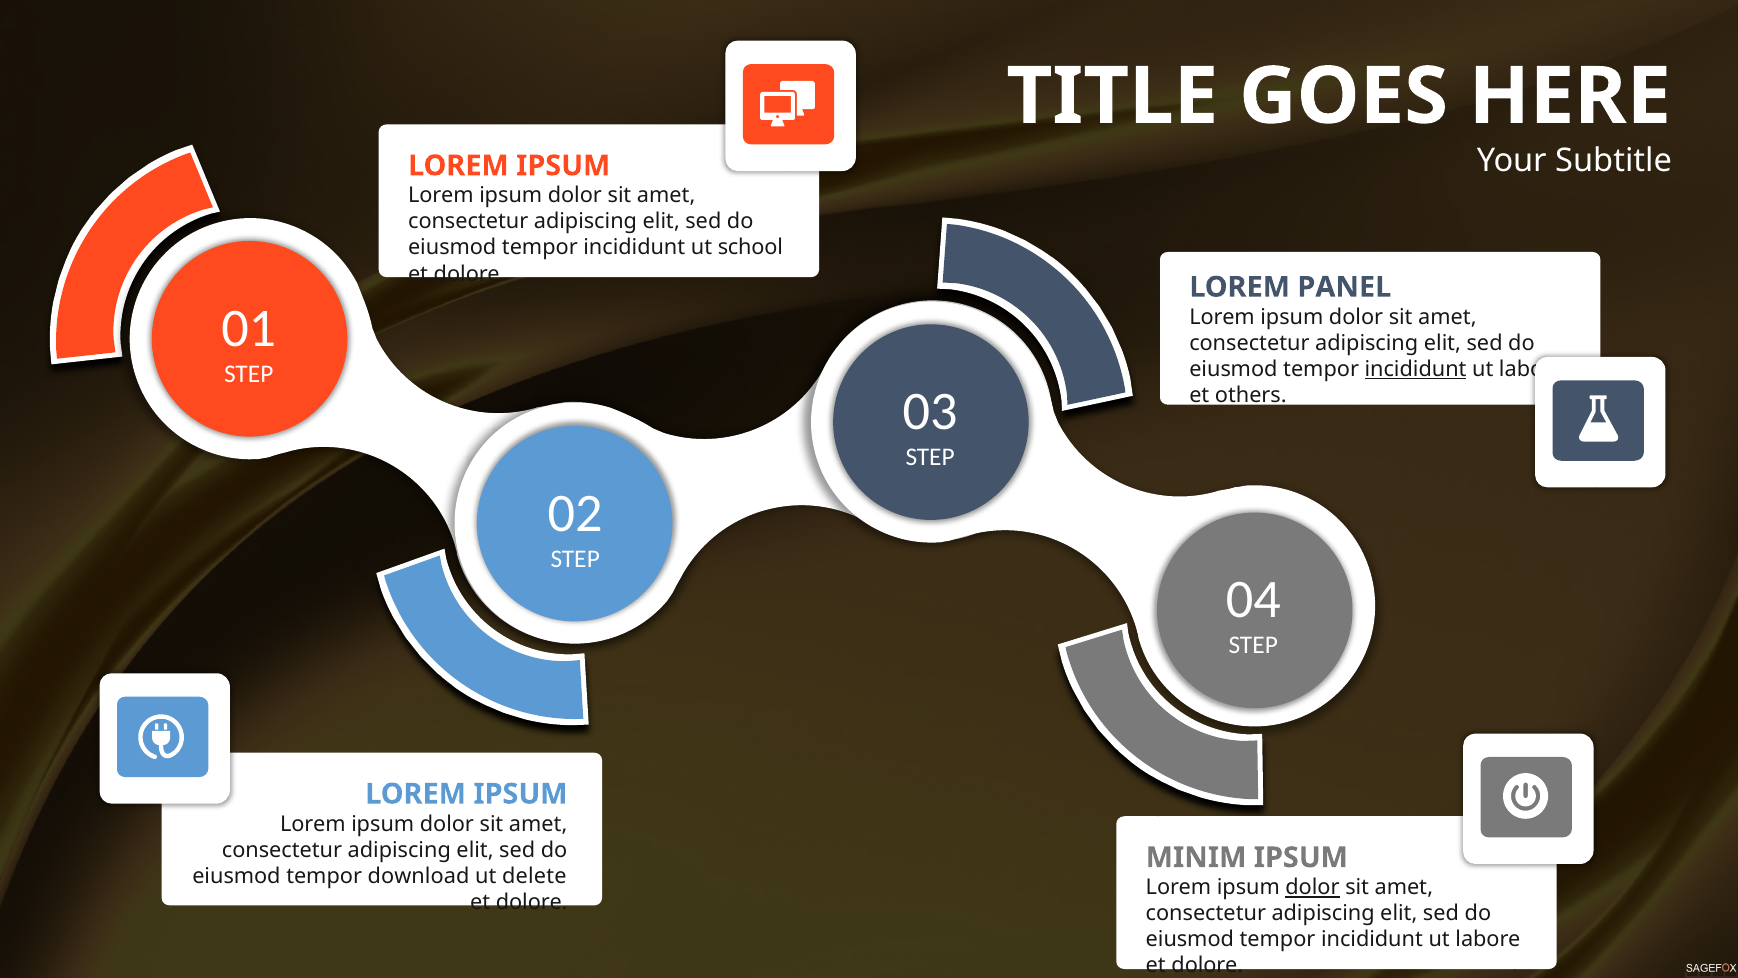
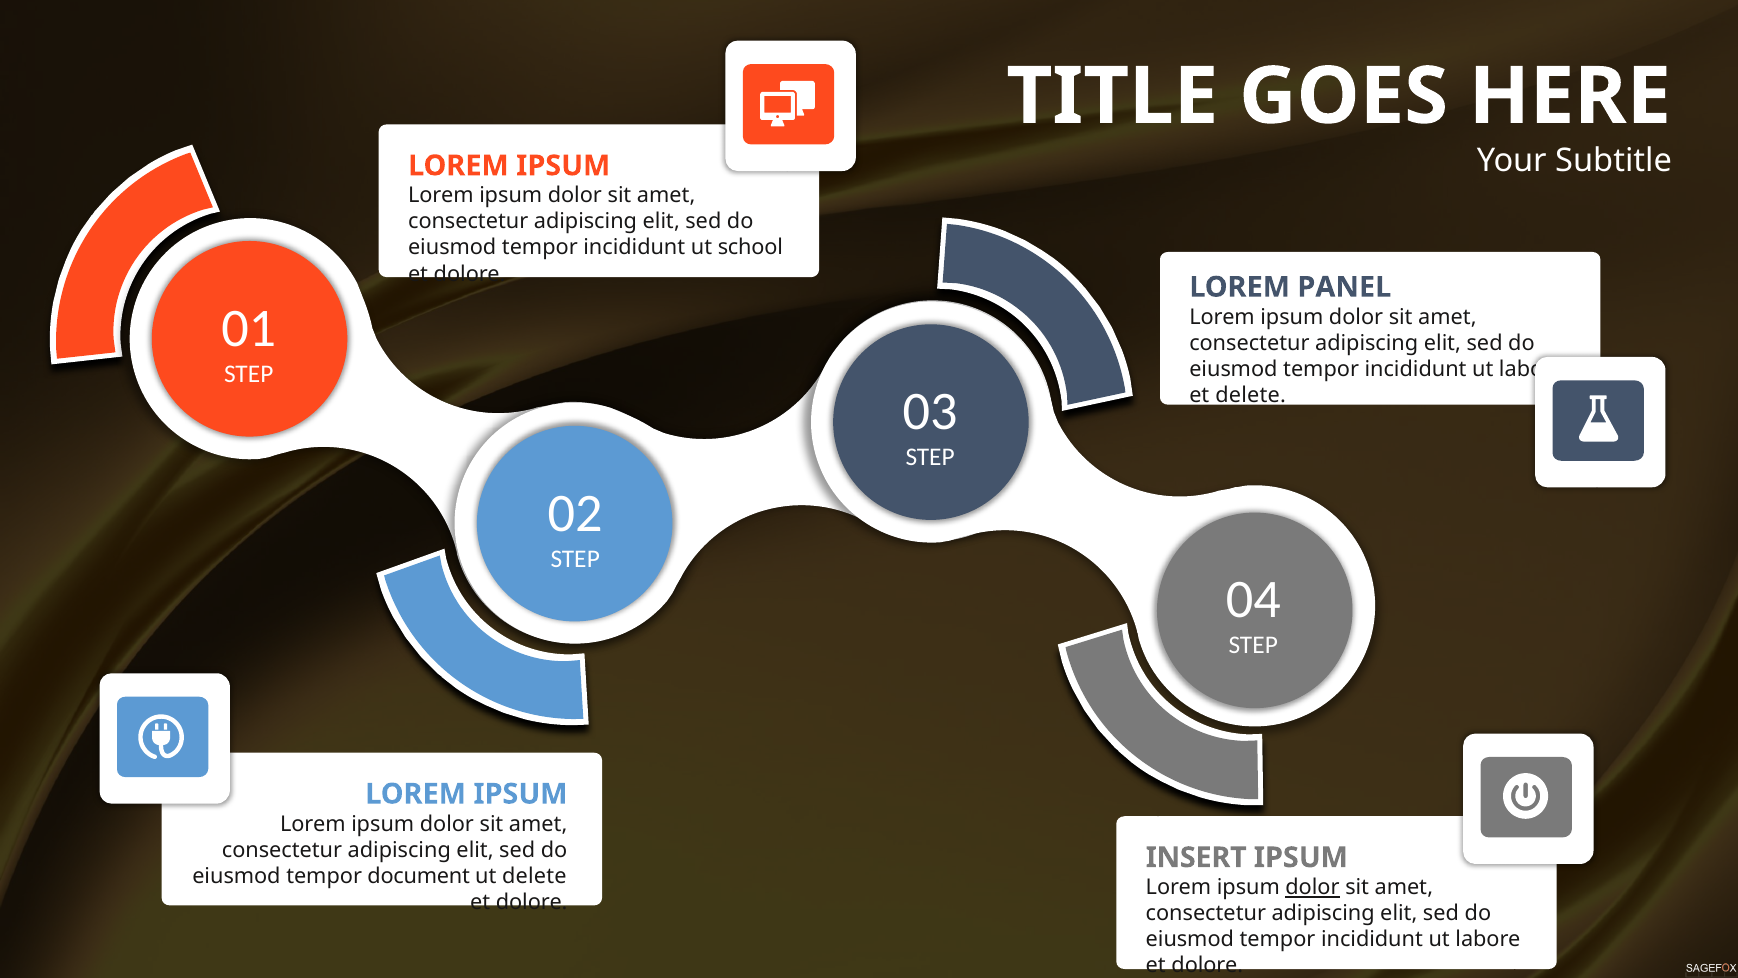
incididunt at (1416, 369) underline: present -> none
et others: others -> delete
MINIM: MINIM -> INSERT
download: download -> document
